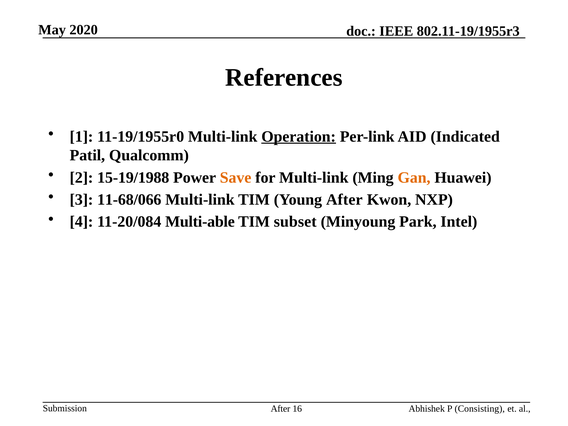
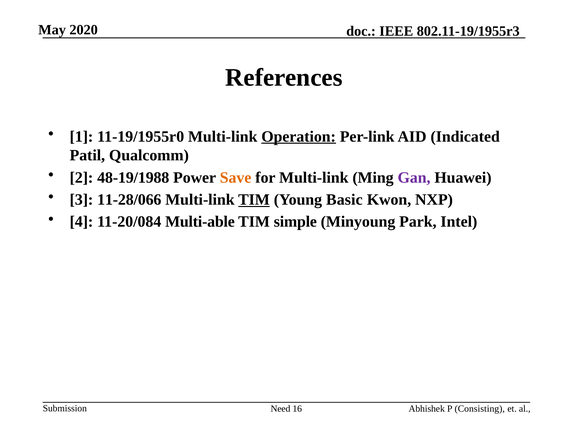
15-19/1988: 15-19/1988 -> 48-19/1988
Gan colour: orange -> purple
11-68/066: 11-68/066 -> 11-28/066
TIM at (254, 200) underline: none -> present
Young After: After -> Basic
subset: subset -> simple
After at (280, 409): After -> Need
